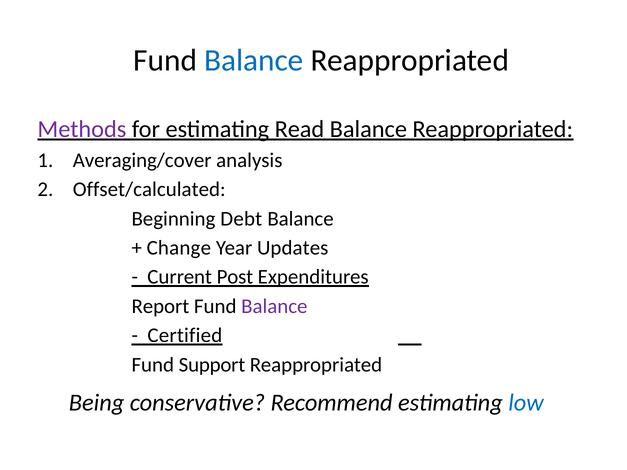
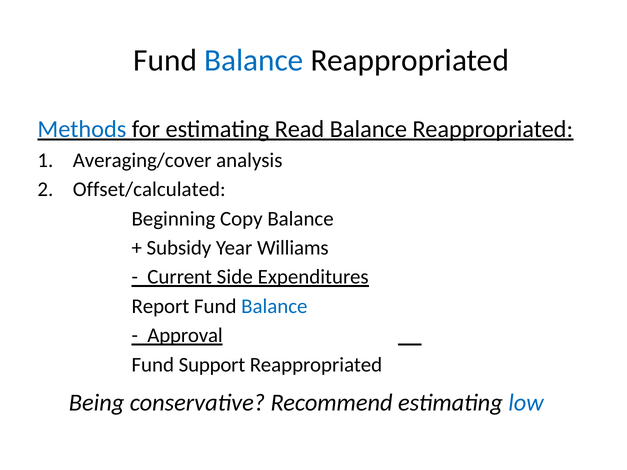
Methods colour: purple -> blue
Debt: Debt -> Copy
Change: Change -> Subsidy
Updates: Updates -> Williams
Post: Post -> Side
Balance at (274, 307) colour: purple -> blue
Certified: Certified -> Approval
